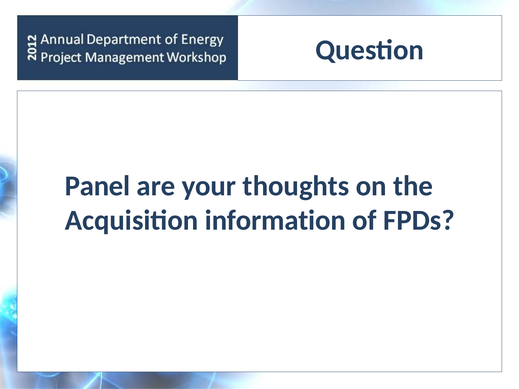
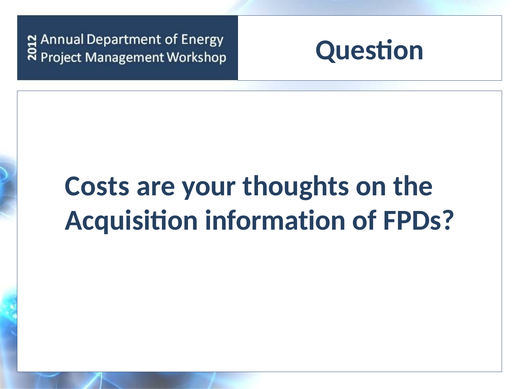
Panel: Panel -> Costs
